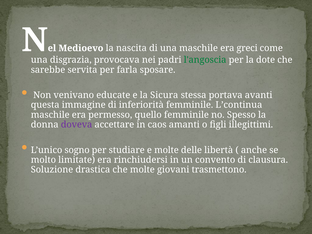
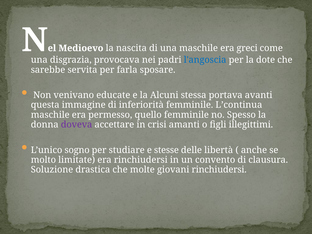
l'angoscia colour: green -> blue
Sicura: Sicura -> Alcuni
caos: caos -> crisi
e molte: molte -> stesse
giovani trasmettono: trasmettono -> rinchiudersi
